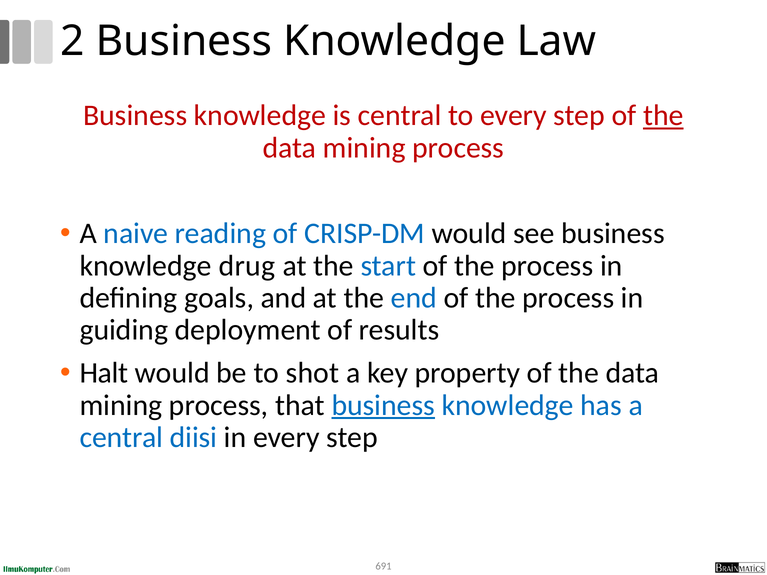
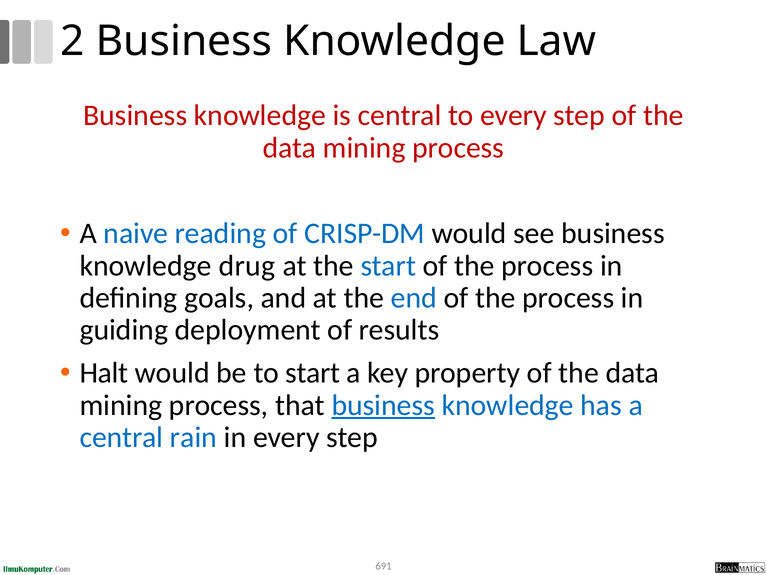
the at (663, 116) underline: present -> none
to shot: shot -> start
diisi: diisi -> rain
